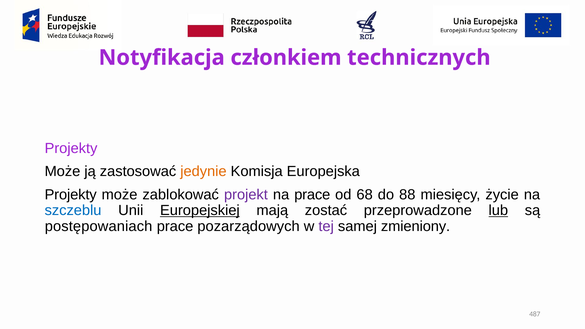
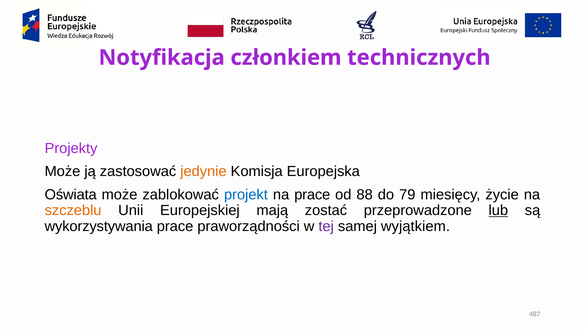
Projekty at (71, 195): Projekty -> Oświata
projekt colour: purple -> blue
68: 68 -> 88
88: 88 -> 79
szczeblu colour: blue -> orange
Europejskiej underline: present -> none
postępowaniach: postępowaniach -> wykorzystywania
pozarządowych: pozarządowych -> praworządności
zmieniony: zmieniony -> wyjątkiem
